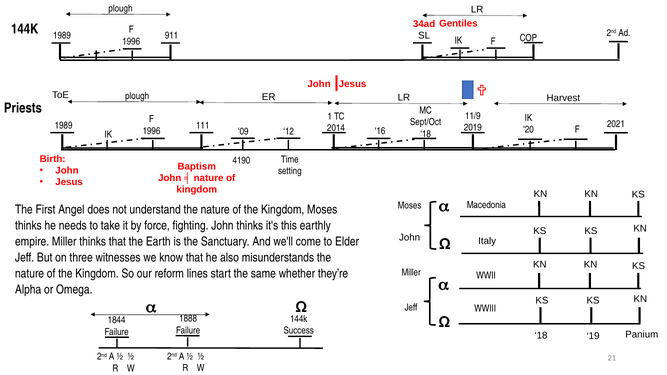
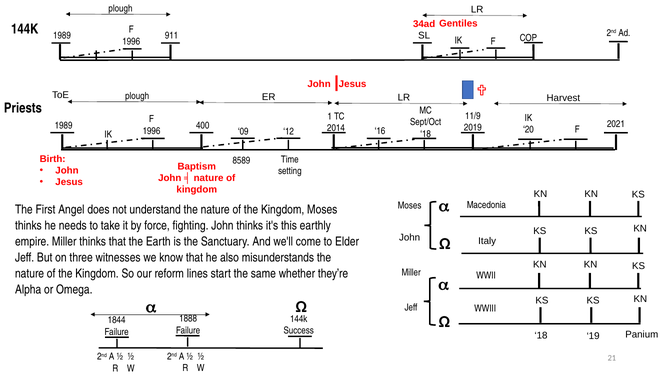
111: 111 -> 400
4190: 4190 -> 8589
